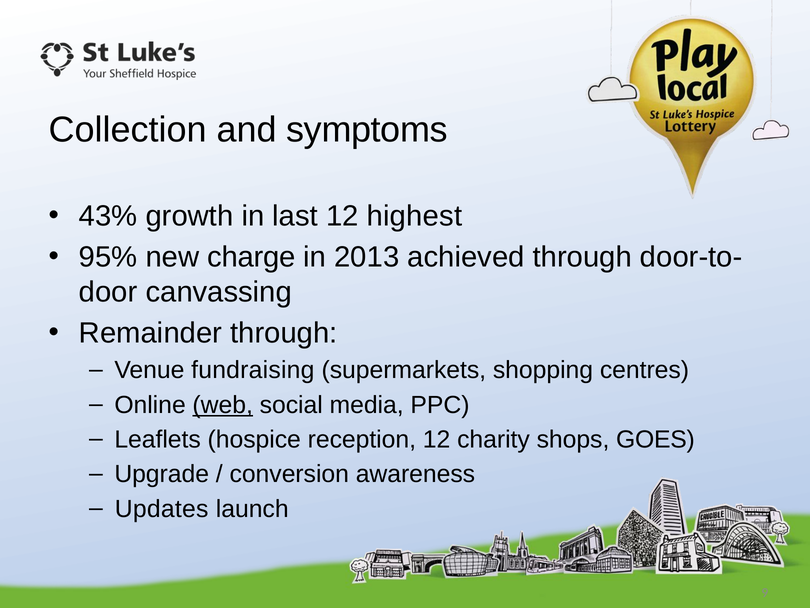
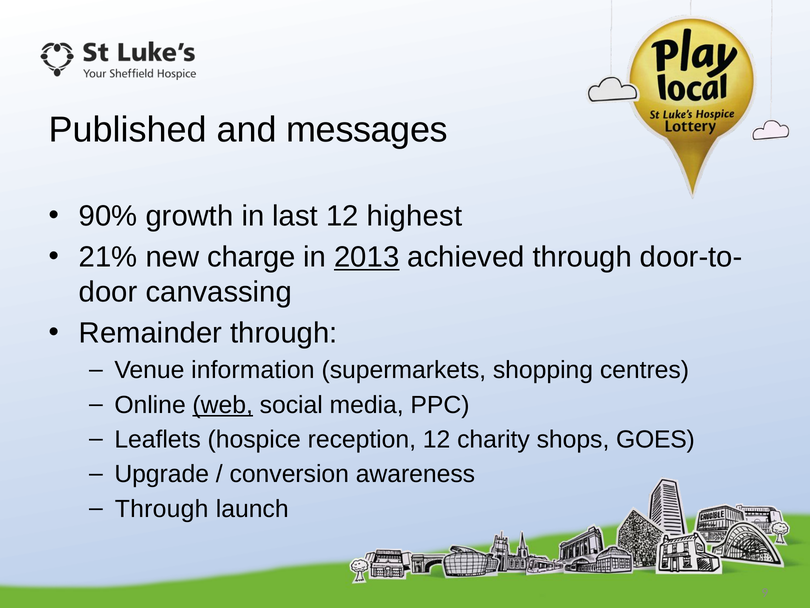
Collection: Collection -> Published
symptoms: symptoms -> messages
43%: 43% -> 90%
95%: 95% -> 21%
2013 underline: none -> present
fundraising: fundraising -> information
Updates at (162, 508): Updates -> Through
